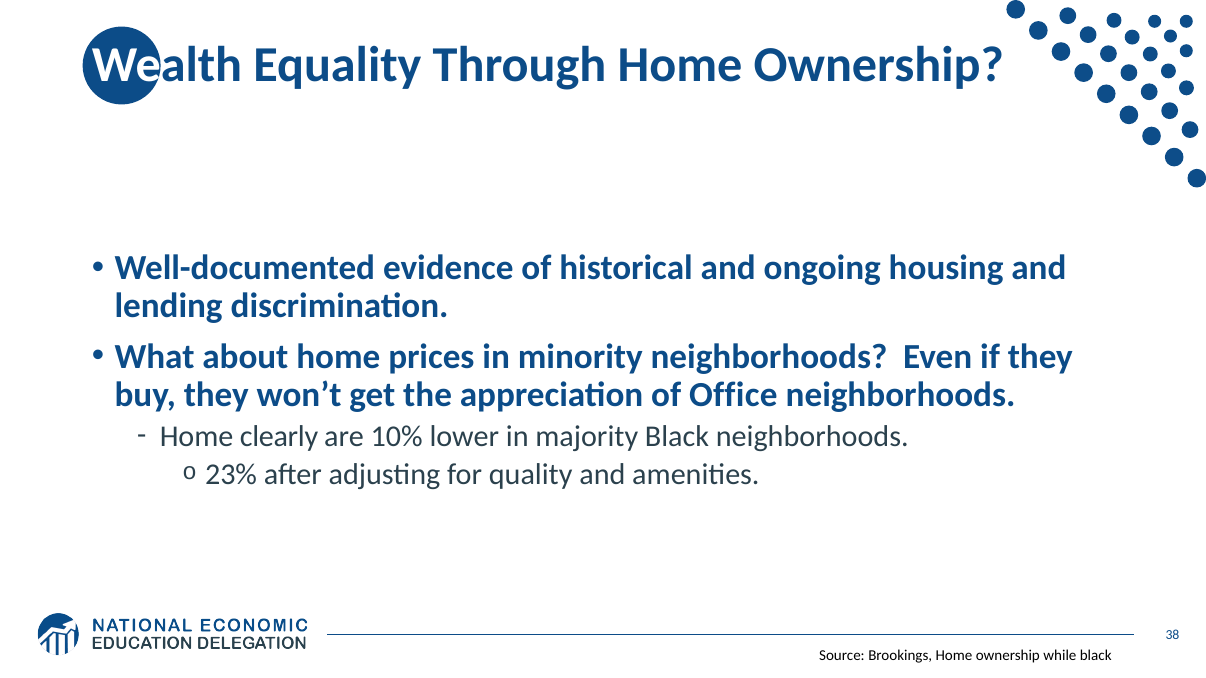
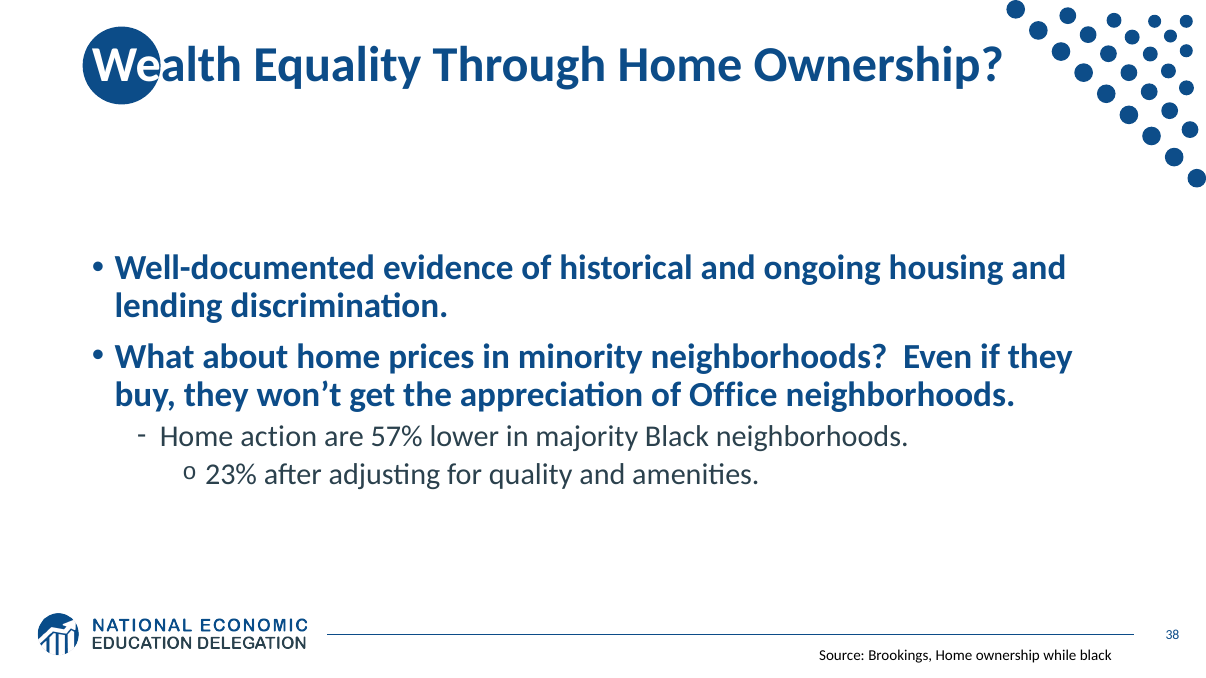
clearly: clearly -> action
10%: 10% -> 57%
